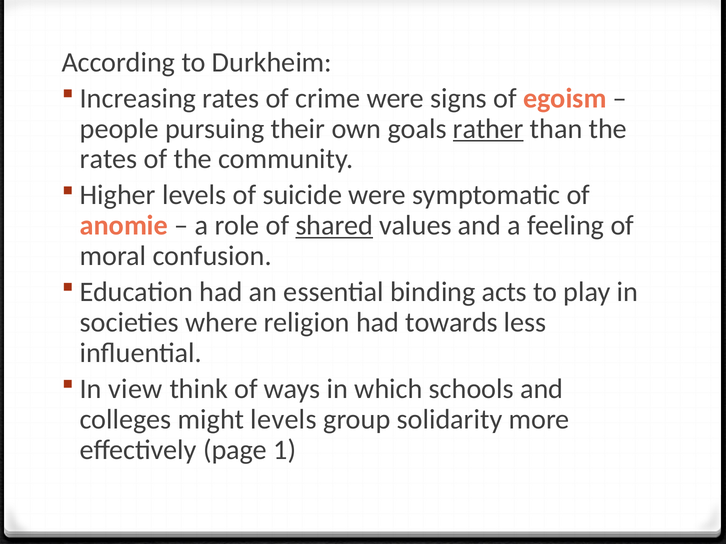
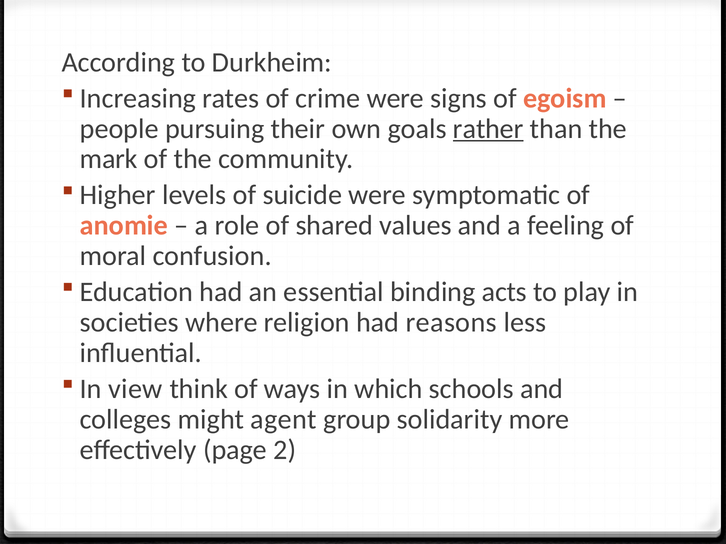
rates at (109, 159): rates -> mark
shared underline: present -> none
towards: towards -> reasons
might levels: levels -> agent
1: 1 -> 2
